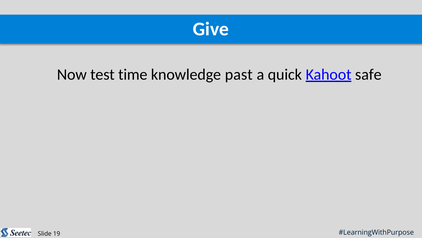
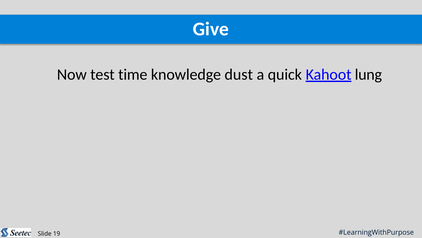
past: past -> dust
safe: safe -> lung
